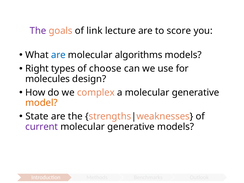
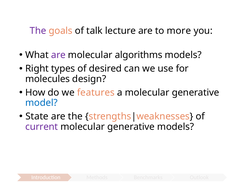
link: link -> talk
score: score -> more
are at (58, 55) colour: blue -> purple
choose: choose -> desired
complex: complex -> features
model colour: orange -> blue
